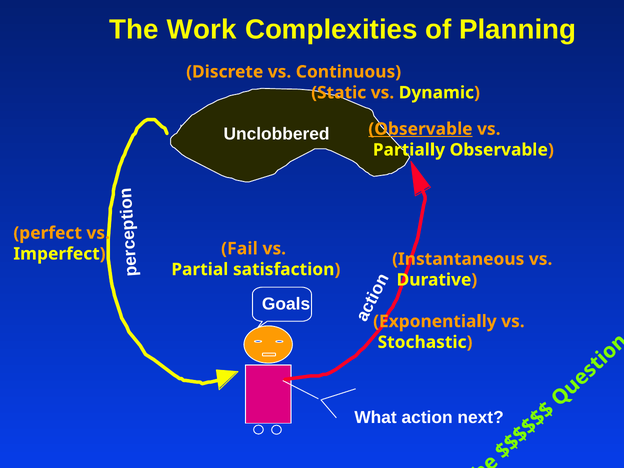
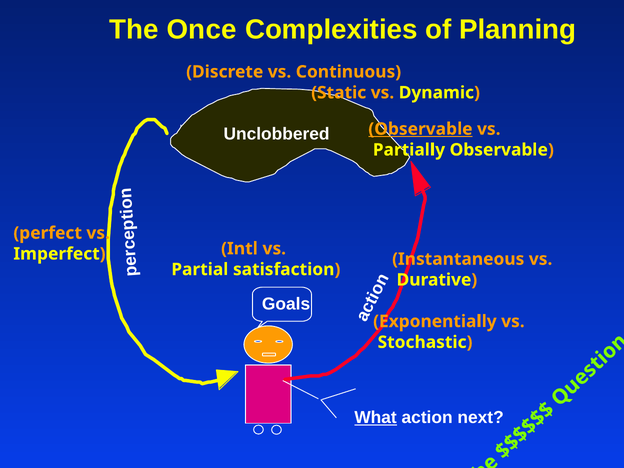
Work: Work -> Once
Fail: Fail -> Intl
What underline: none -> present
